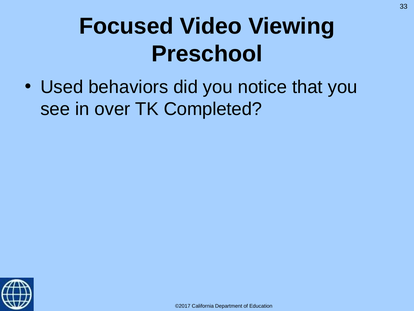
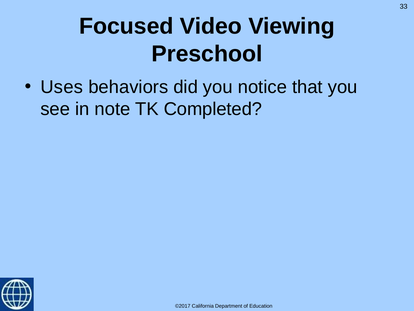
Used: Used -> Uses
over: over -> note
